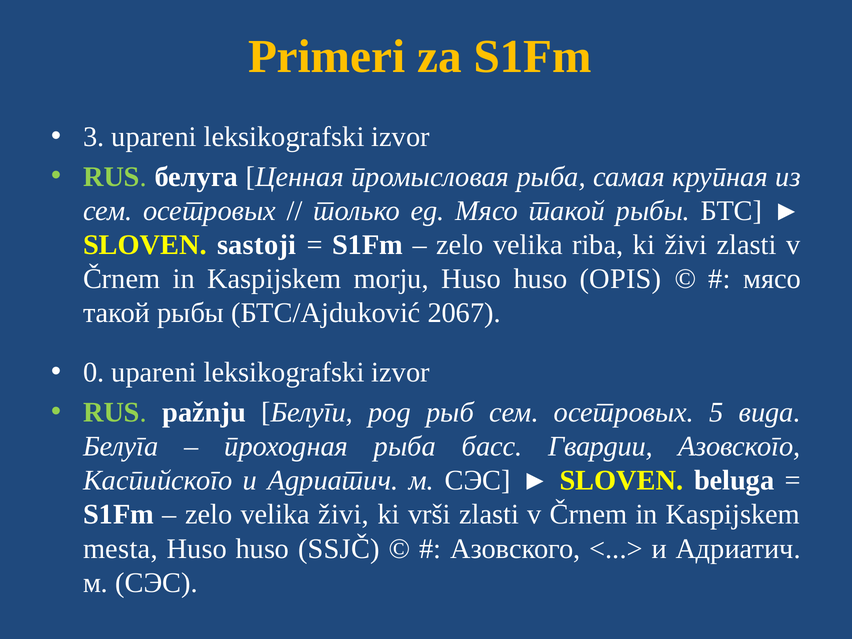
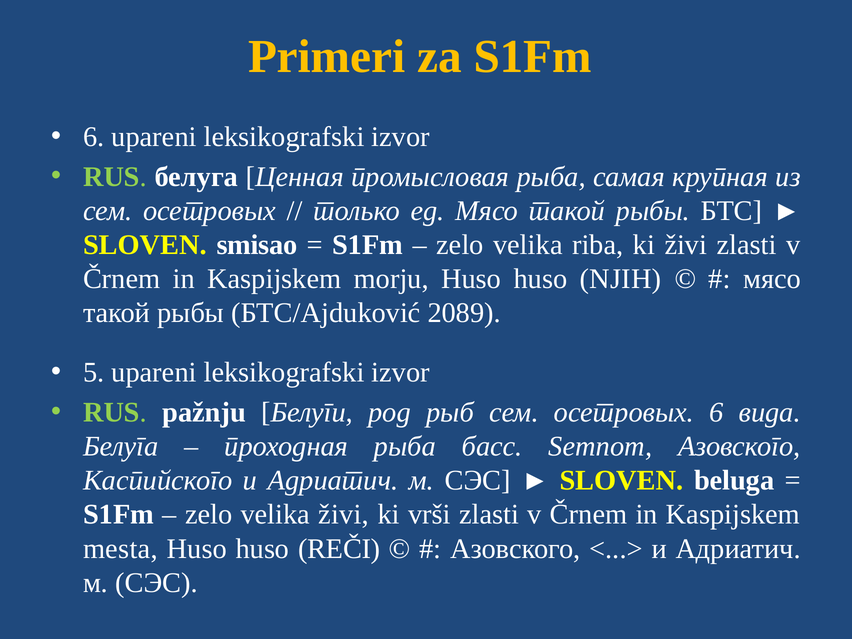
3 at (94, 137): 3 -> 6
sastoji: sastoji -> smisao
OPIS: OPIS -> NJIH
2067: 2067 -> 2089
0: 0 -> 5
осетровых 5: 5 -> 6
Гвардии: Гвардии -> Semnom
SSJČ: SSJČ -> REČI
